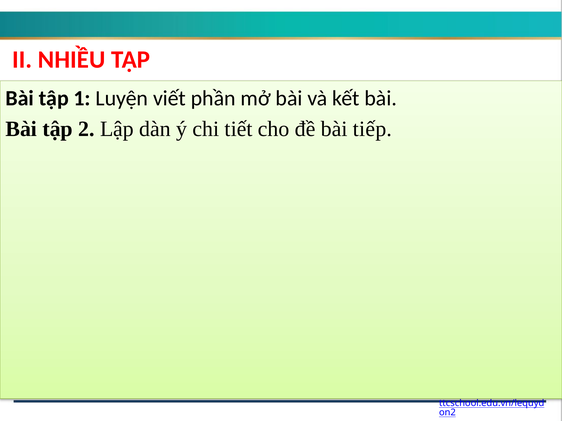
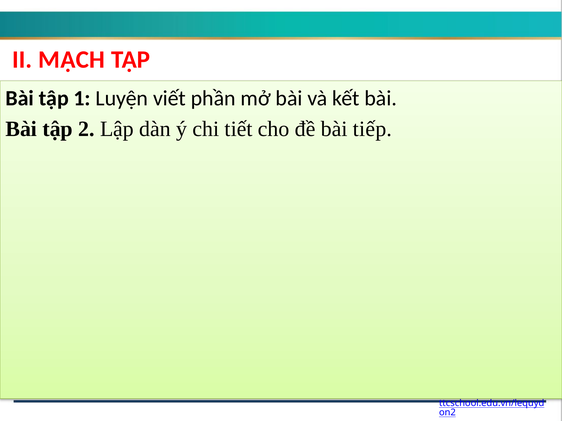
NHIỀU: NHIỀU -> MẠCH
